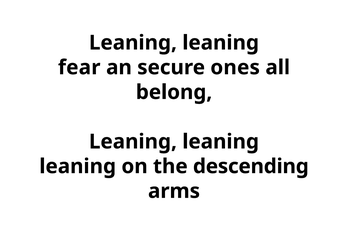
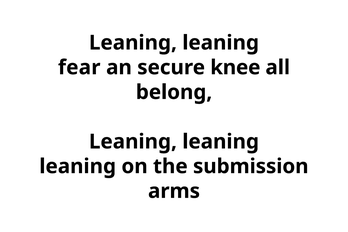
ones: ones -> knee
descending: descending -> submission
